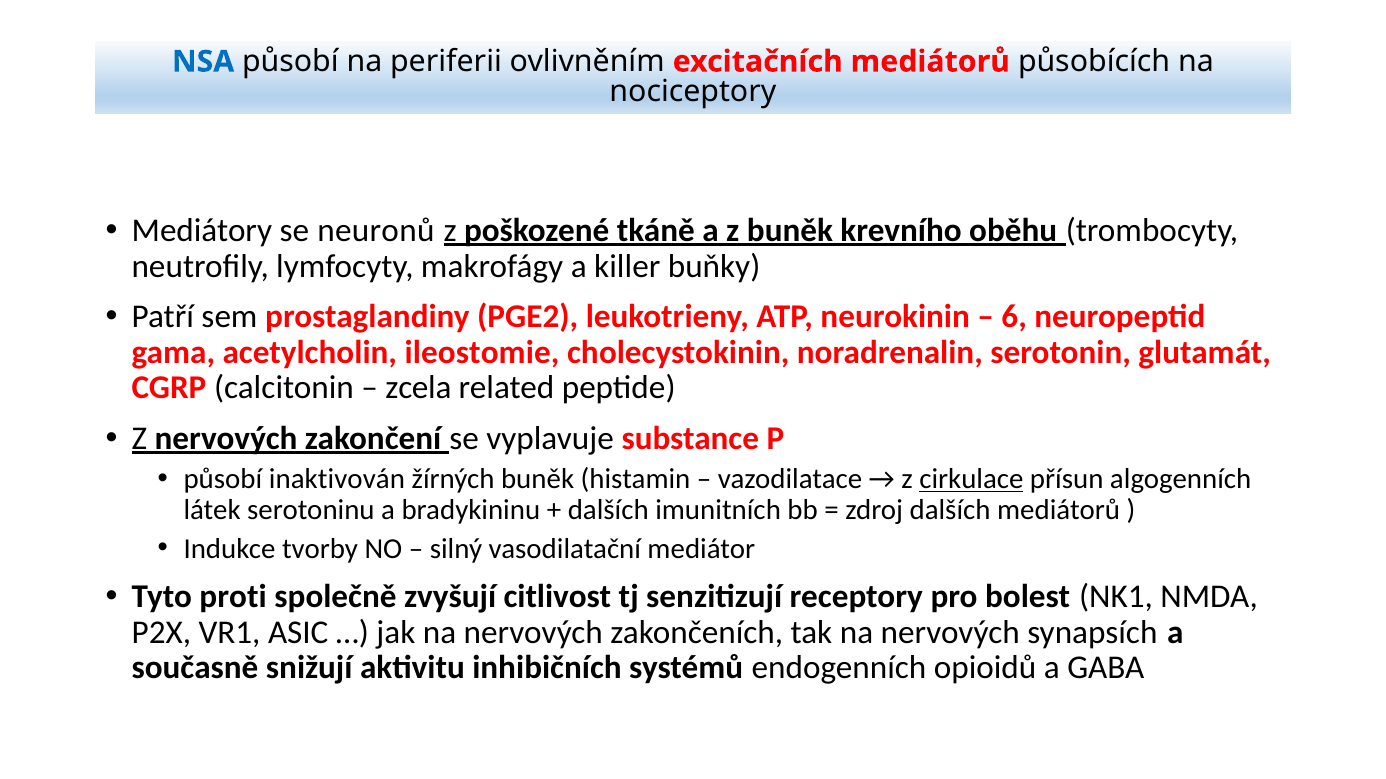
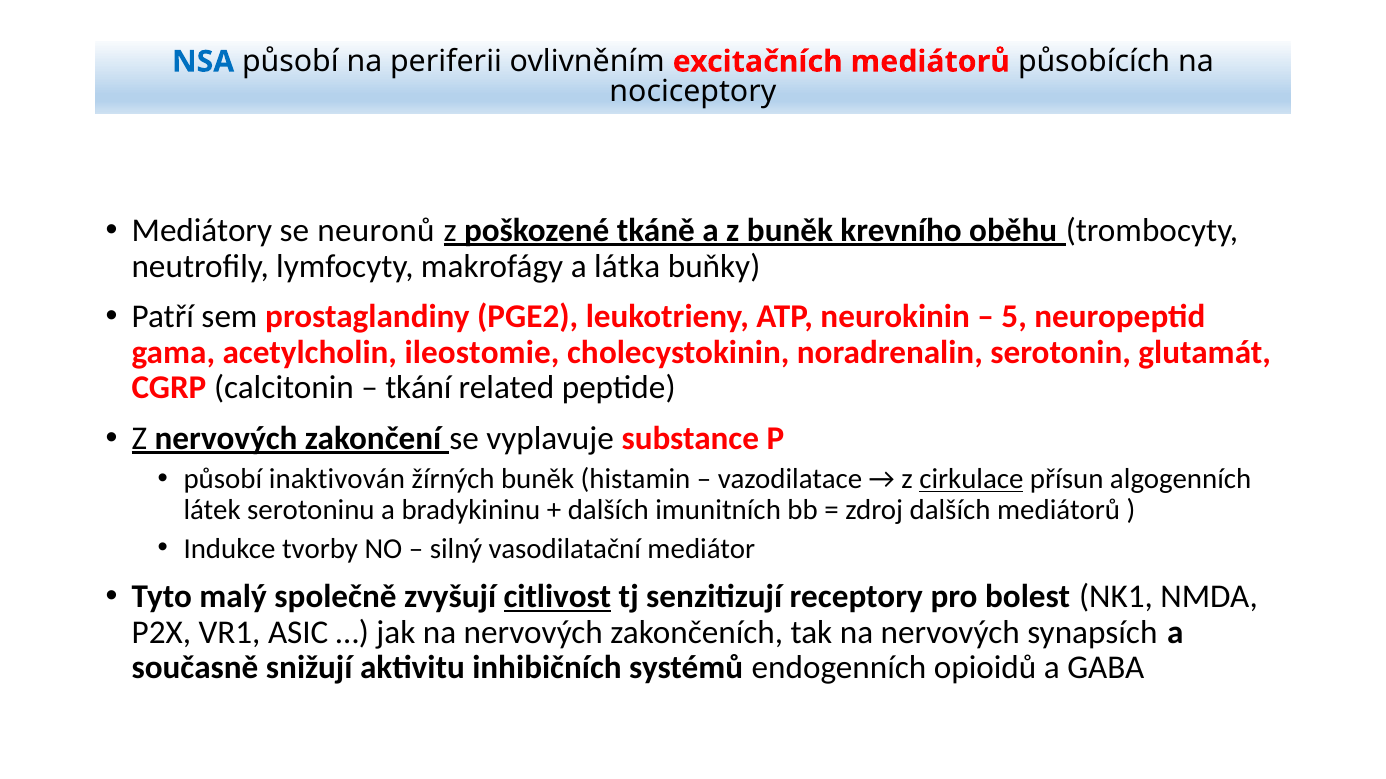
killer: killer -> látka
6: 6 -> 5
zcela: zcela -> tkání
proti: proti -> malý
citlivost underline: none -> present
